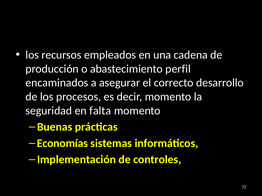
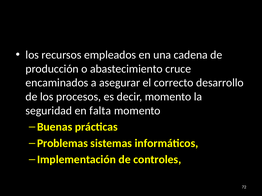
perfil: perfil -> cruce
Economías: Economías -> Problemas
